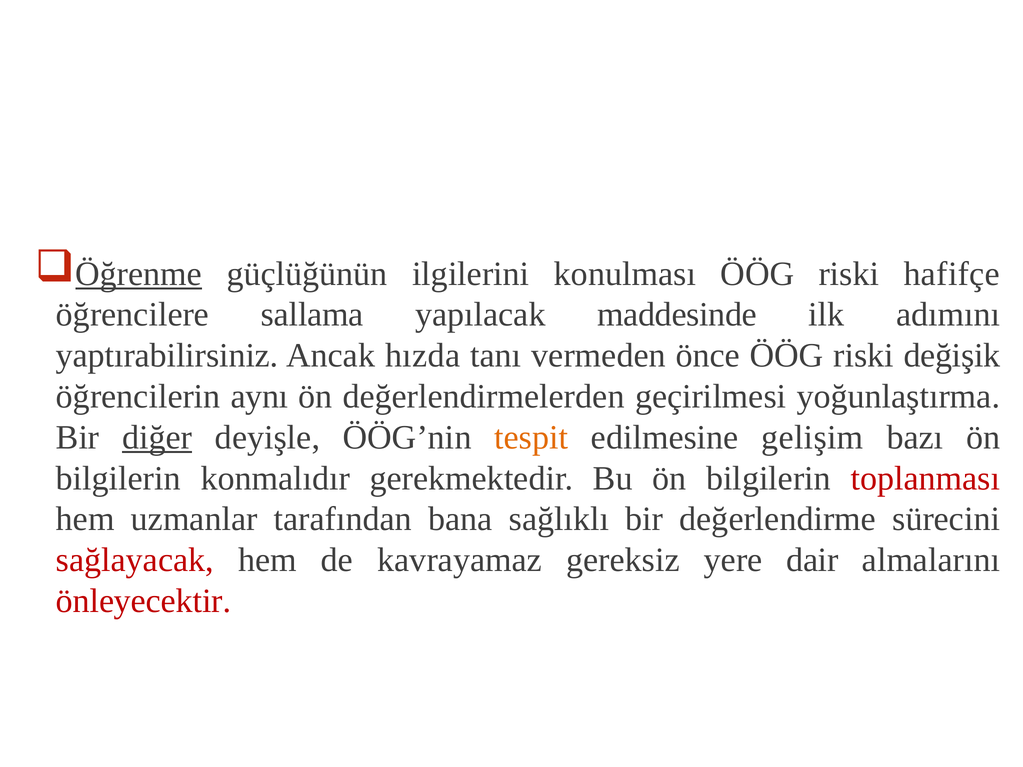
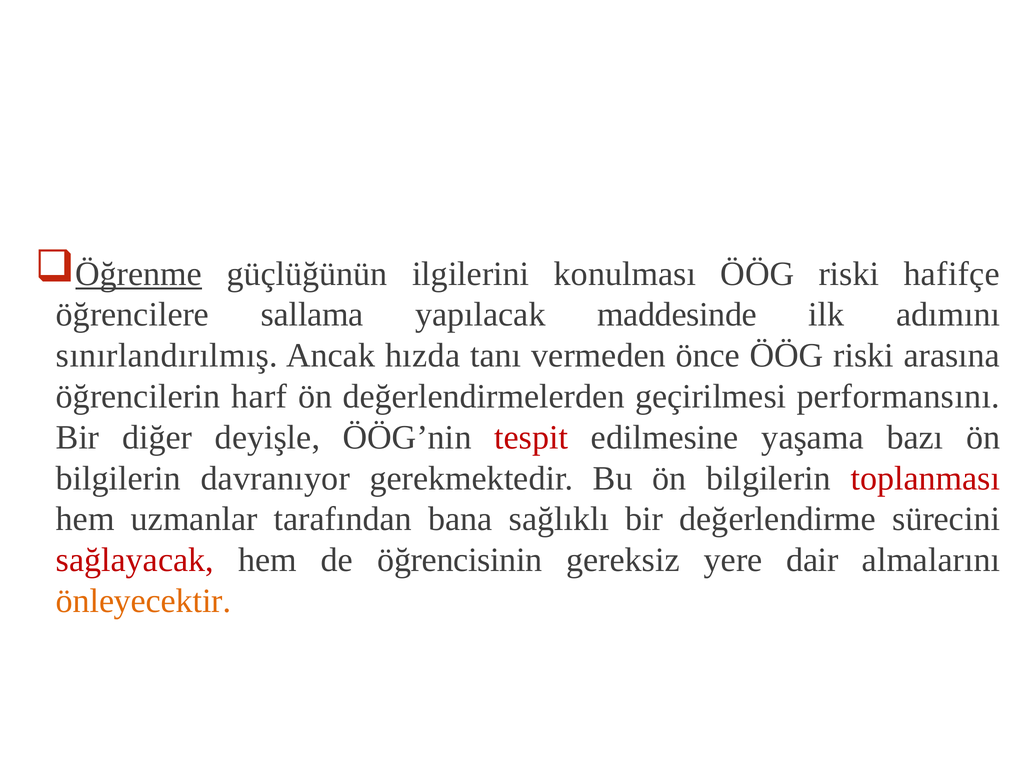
yaptırabilirsiniz: yaptırabilirsiniz -> sınırlandırılmış
değişik: değişik -> arasına
aynı: aynı -> harf
yoğunlaştırma: yoğunlaştırma -> performansını
diğer underline: present -> none
tespit colour: orange -> red
gelişim: gelişim -> yaşama
konmalıdır: konmalıdır -> davranıyor
kavrayamaz: kavrayamaz -> öğrencisinin
önleyecektir colour: red -> orange
